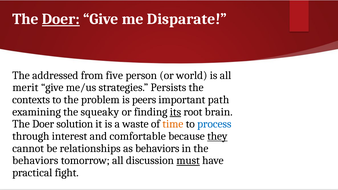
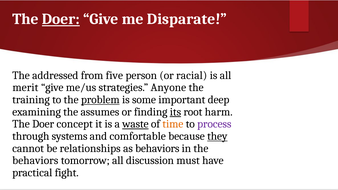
world: world -> racial
Persists: Persists -> Anyone
contexts: contexts -> training
problem underline: none -> present
peers: peers -> some
path: path -> deep
squeaky: squeaky -> assumes
brain: brain -> harm
solution: solution -> concept
waste underline: none -> present
process colour: blue -> purple
interest: interest -> systems
must underline: present -> none
